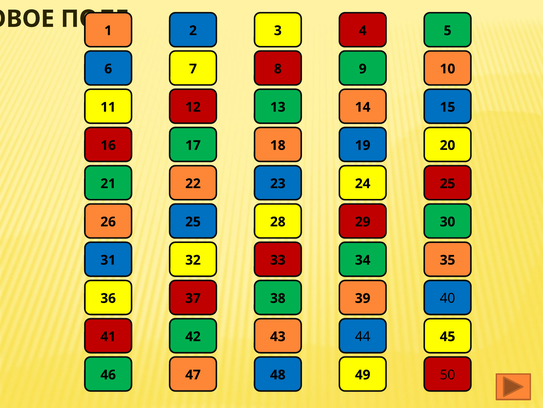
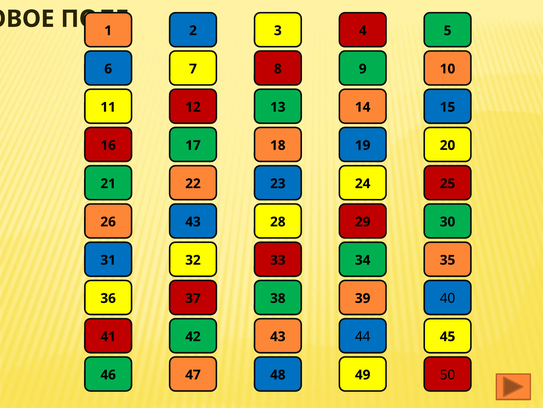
26 25: 25 -> 43
